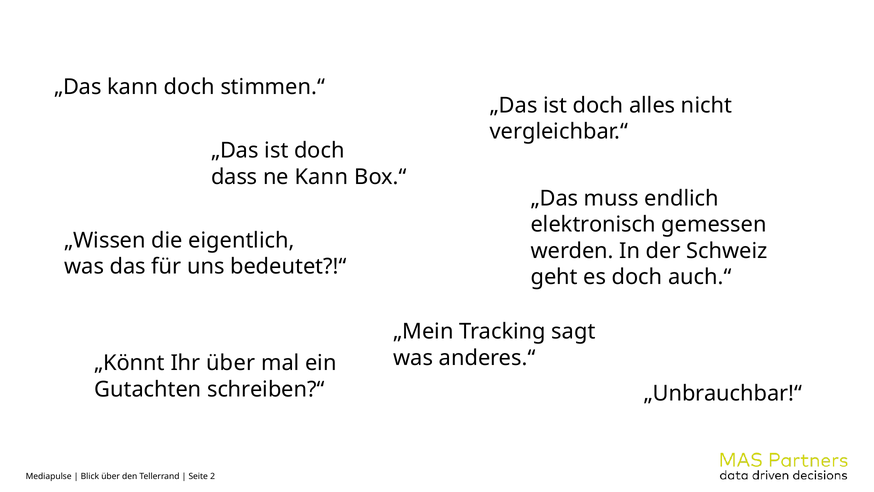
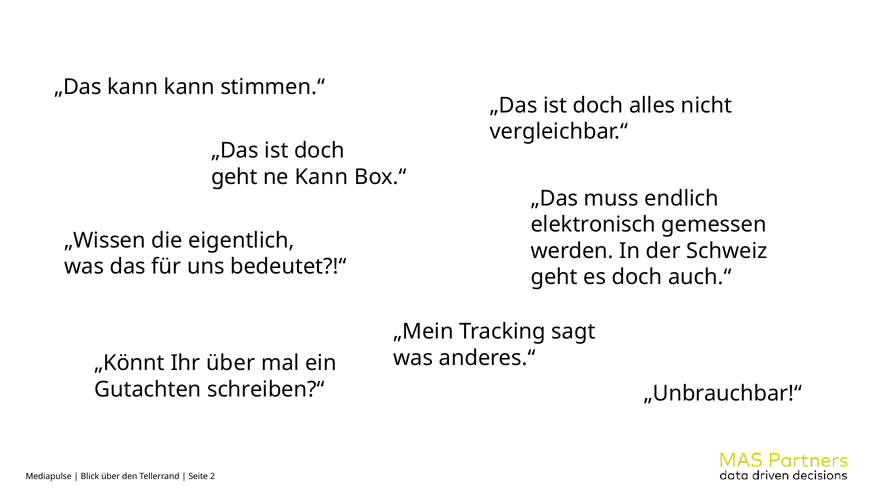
kann doch: doch -> kann
dass at (234, 177): dass -> geht
